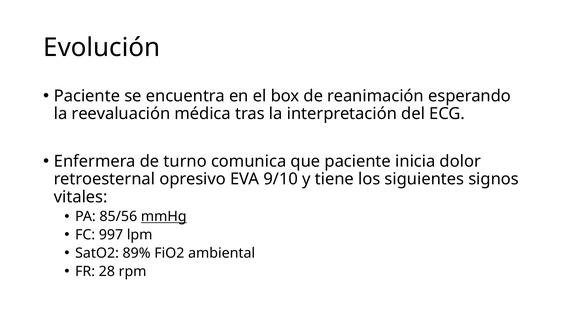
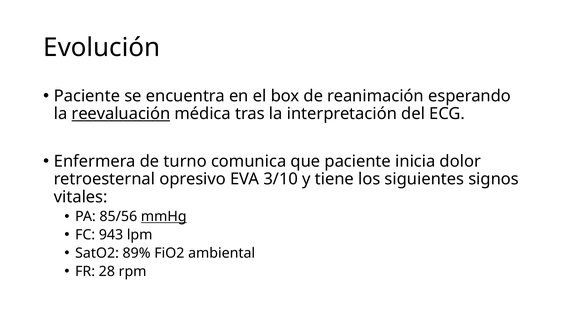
reevaluación underline: none -> present
9/10: 9/10 -> 3/10
997: 997 -> 943
